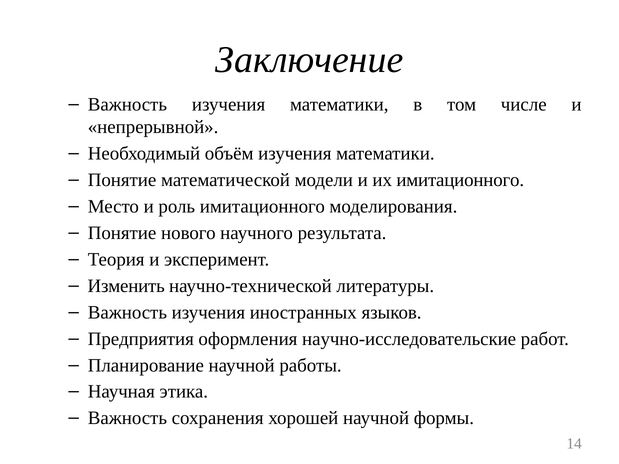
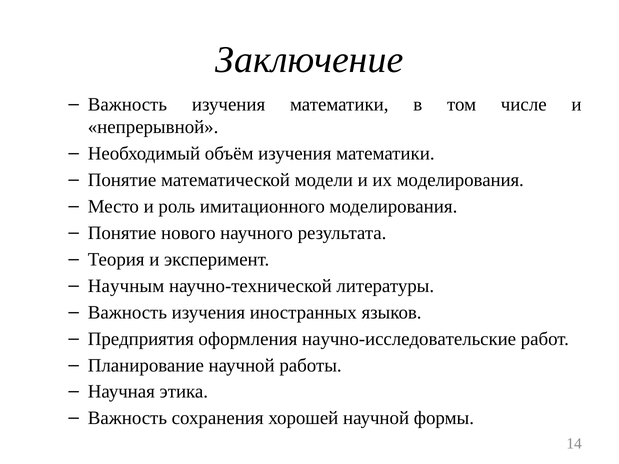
их имитационного: имитационного -> моделирования
Изменить: Изменить -> Научным
